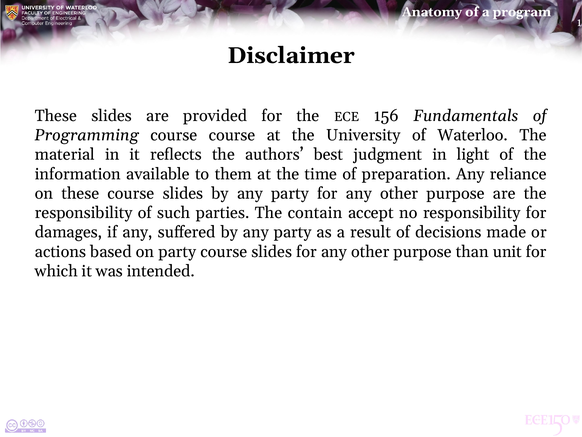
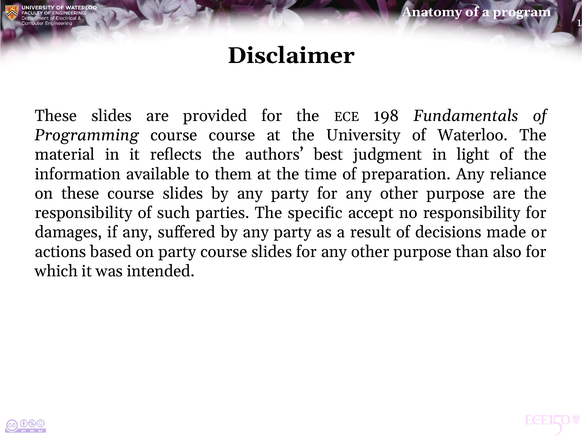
156: 156 -> 198
contain: contain -> specific
unit: unit -> also
